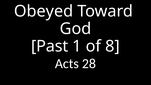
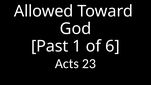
Obeyed: Obeyed -> Allowed
8: 8 -> 6
28: 28 -> 23
